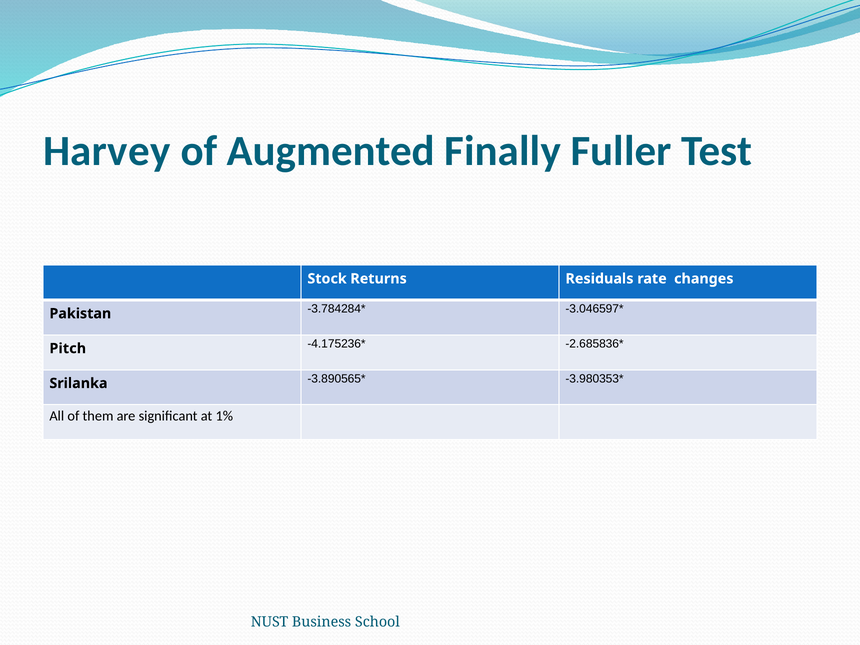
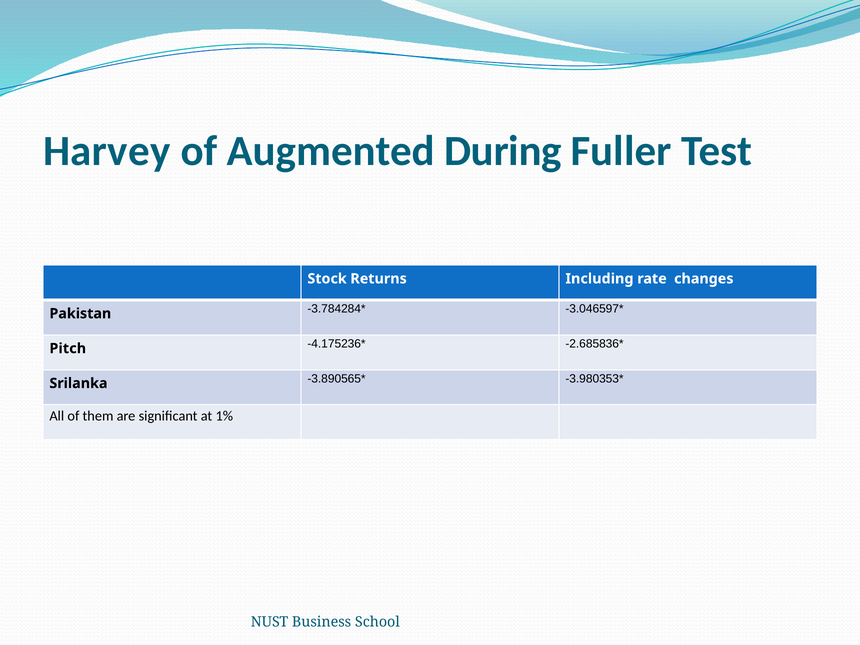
Finally: Finally -> During
Residuals: Residuals -> Including
